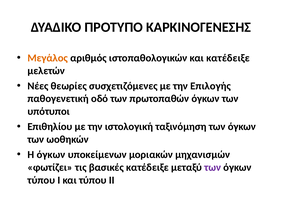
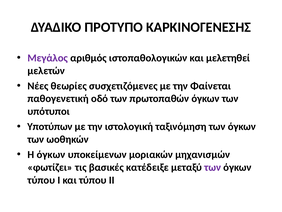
Μεγάλος colour: orange -> purple
και κατέδειξε: κατέδειξε -> μελετηθεί
Επιλογής: Επιλογής -> Φαίνεται
Επιθηλίου: Επιθηλίου -> Υποτύπων
